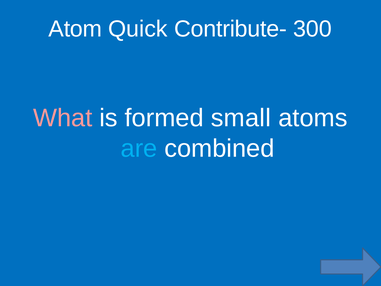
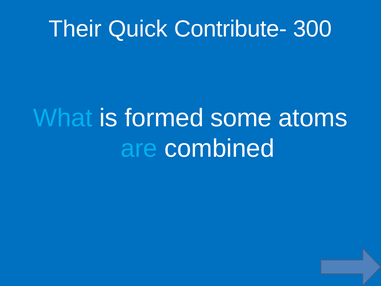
Atom: Atom -> Their
What colour: pink -> light blue
small: small -> some
